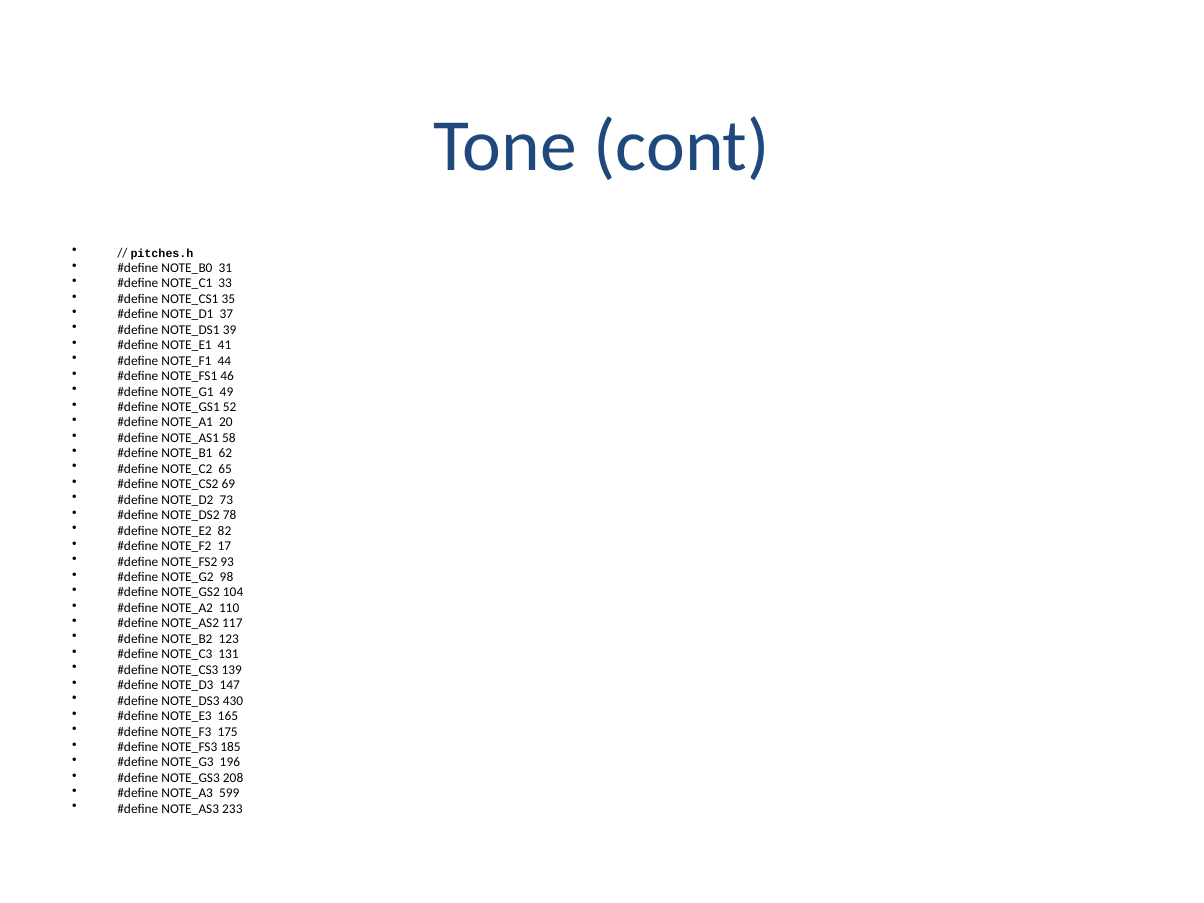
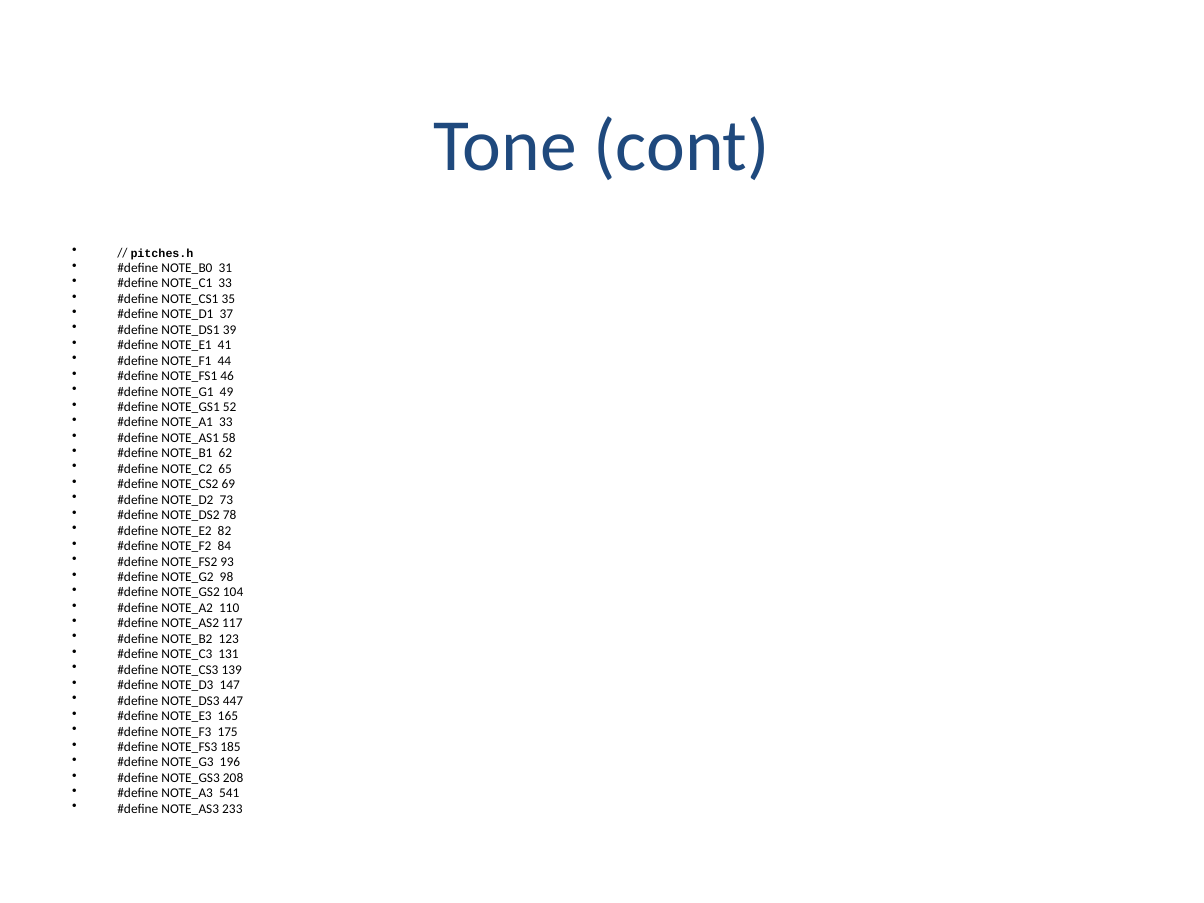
NOTE_A1 20: 20 -> 33
17: 17 -> 84
430: 430 -> 447
599: 599 -> 541
